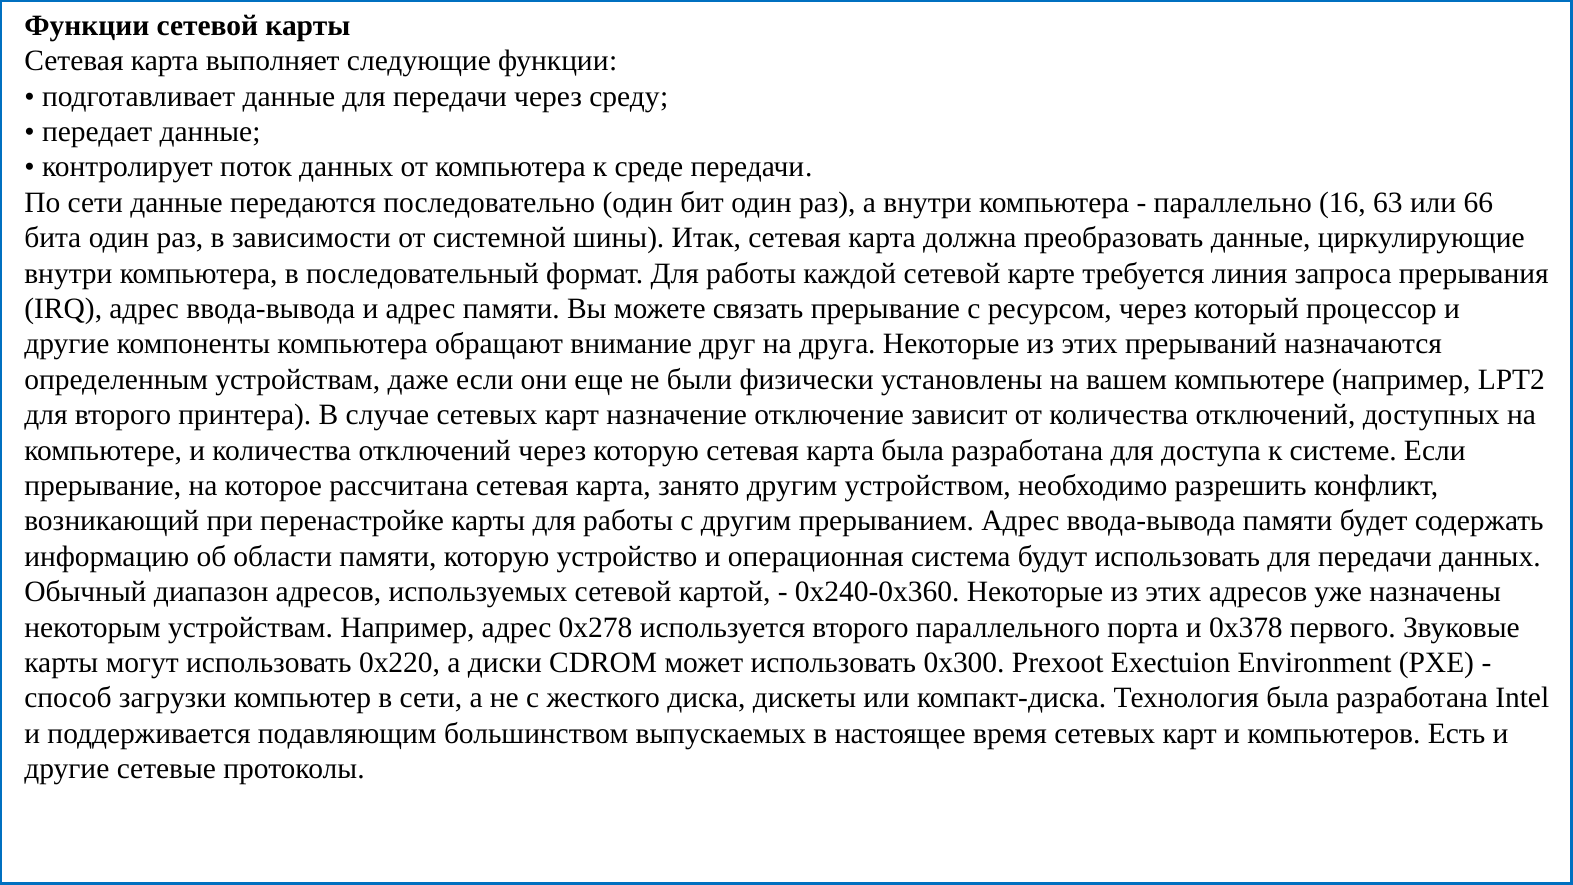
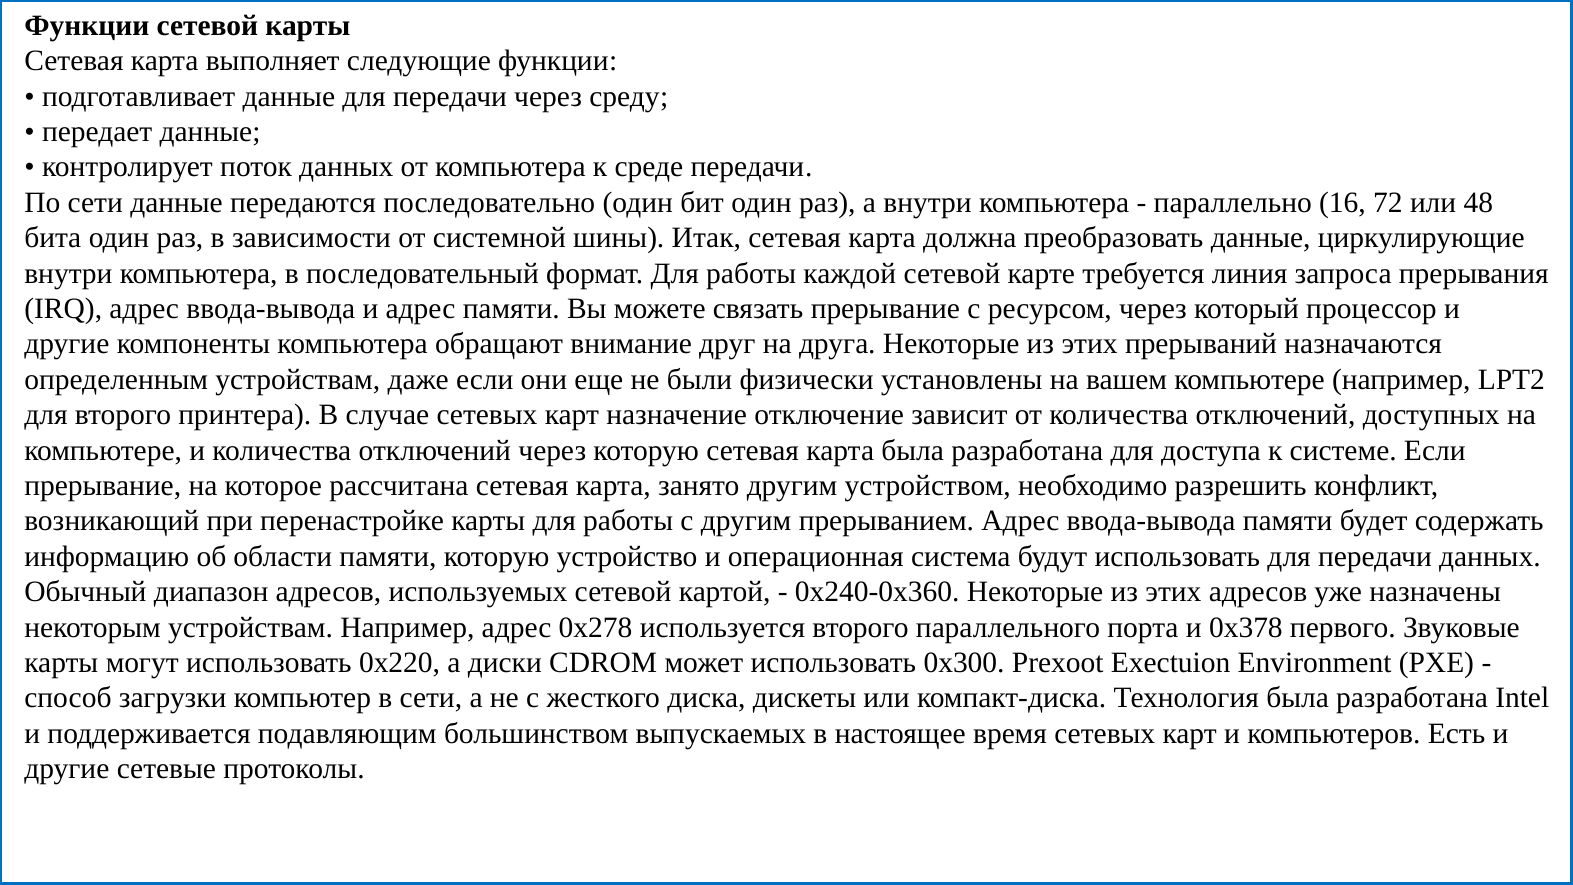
63: 63 -> 72
66: 66 -> 48
